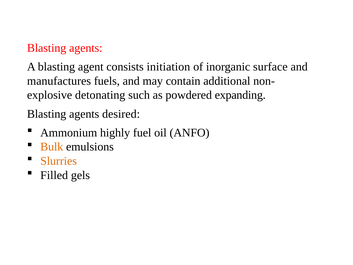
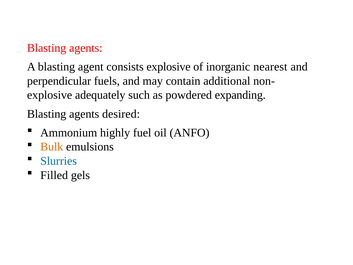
consists initiation: initiation -> explosive
surface: surface -> nearest
manufactures: manufactures -> perpendicular
detonating: detonating -> adequately
Slurries colour: orange -> blue
